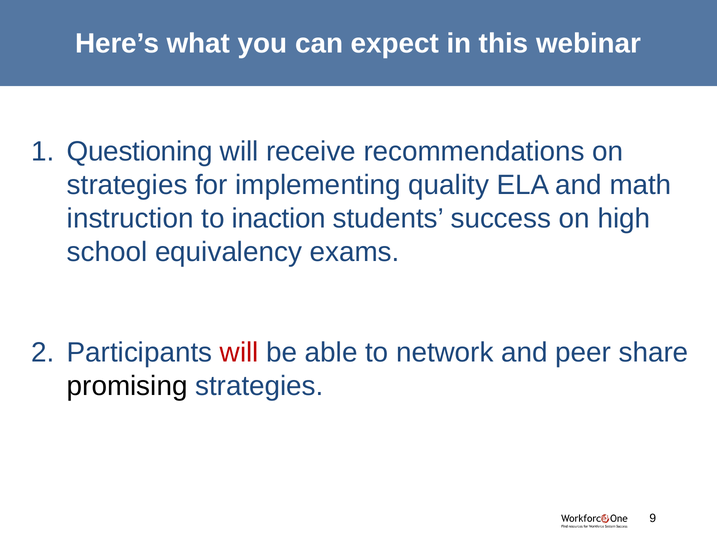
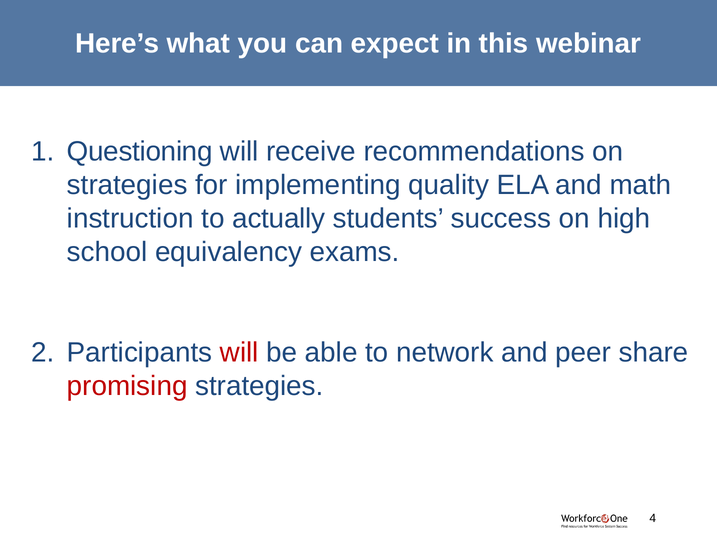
inaction: inaction -> actually
promising colour: black -> red
9: 9 -> 4
